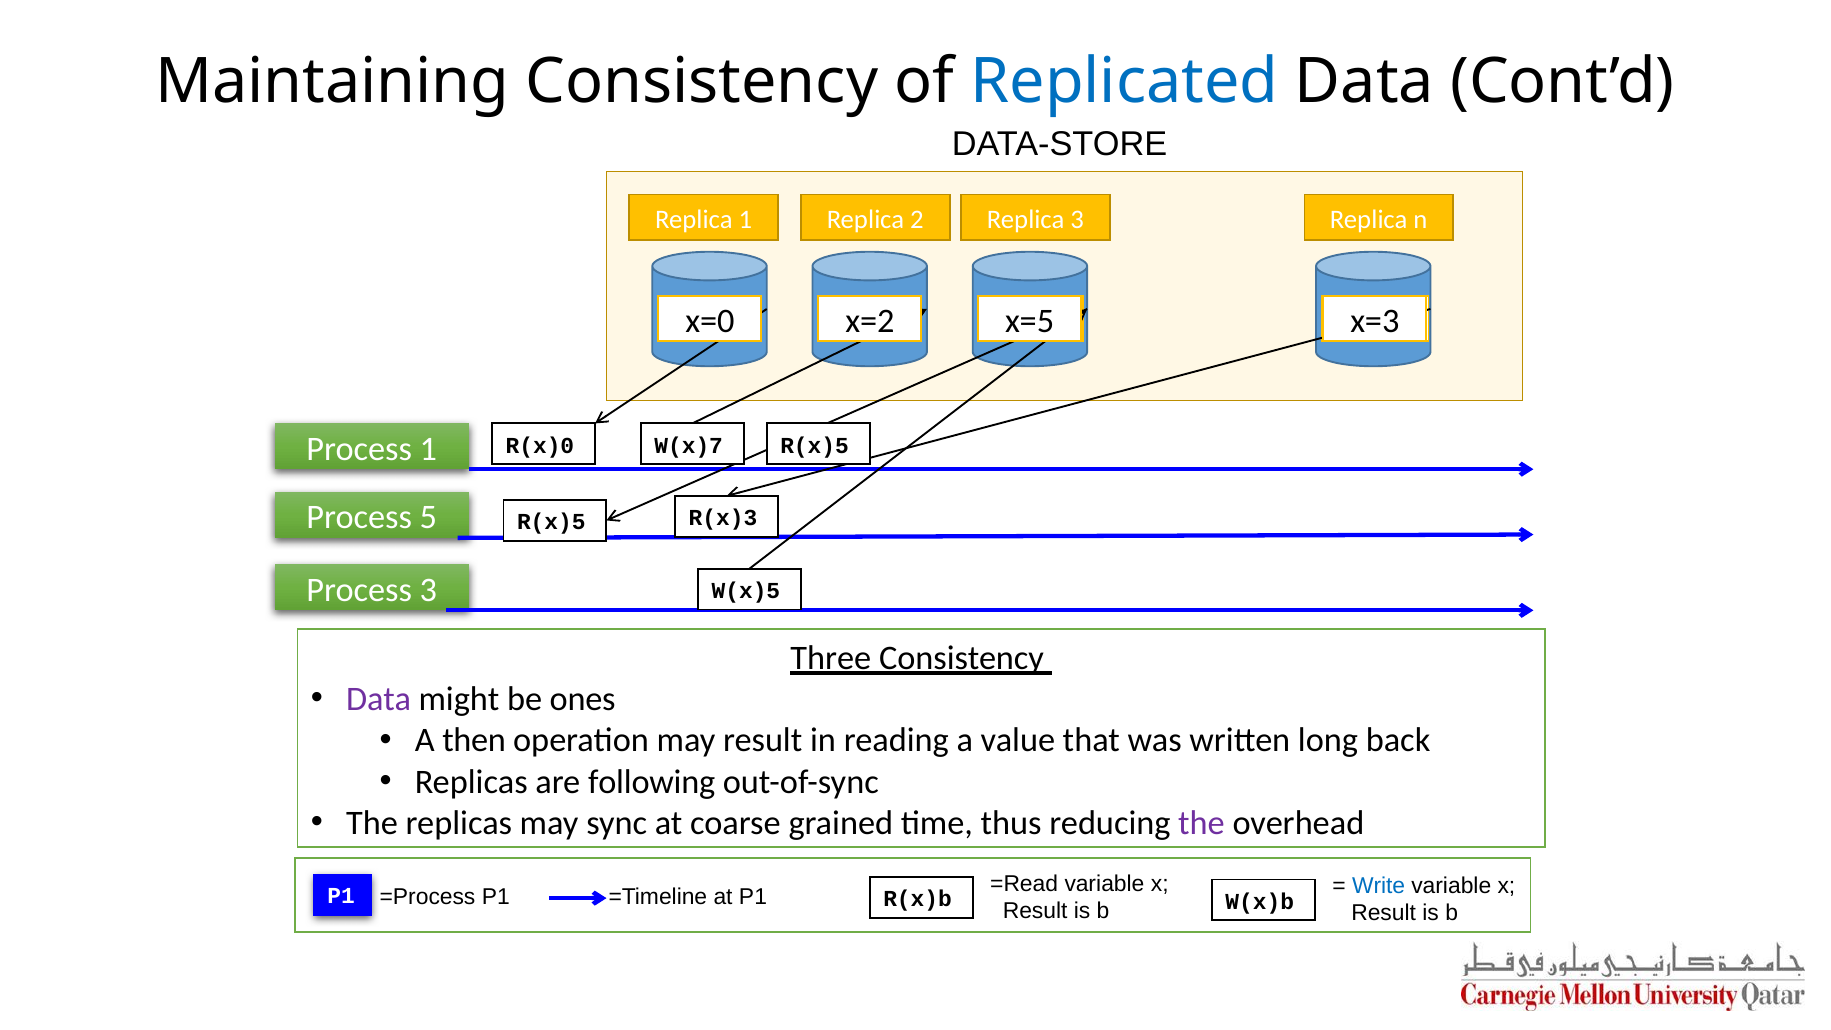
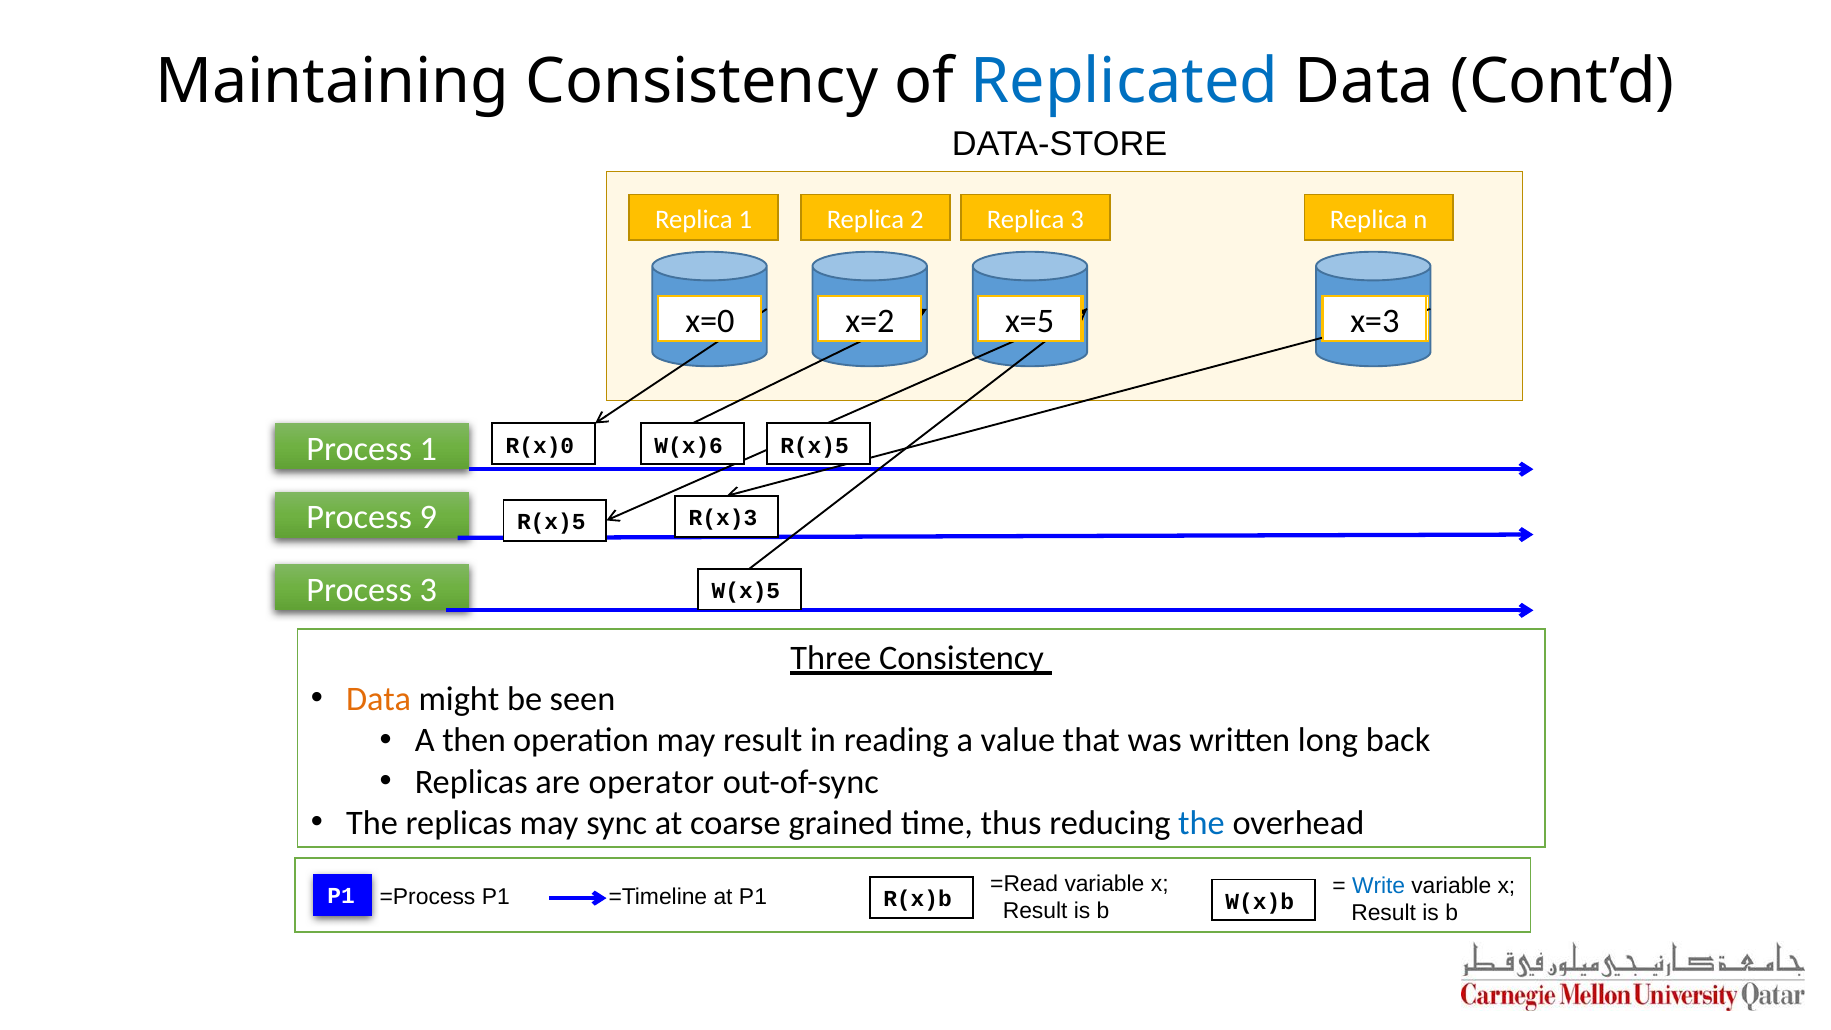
W(x)7: W(x)7 -> W(x)6
5: 5 -> 9
Data at (379, 699) colour: purple -> orange
ones: ones -> seen
following: following -> operator
the at (1201, 823) colour: purple -> blue
